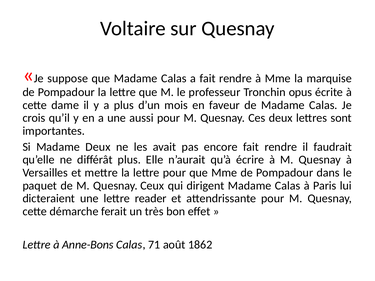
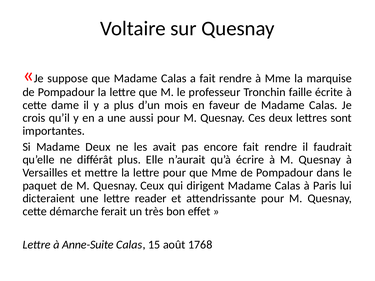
opus: opus -> faille
Anne-Bons: Anne-Bons -> Anne-Suite
71: 71 -> 15
1862: 1862 -> 1768
